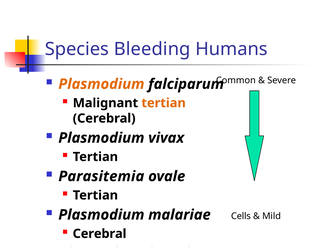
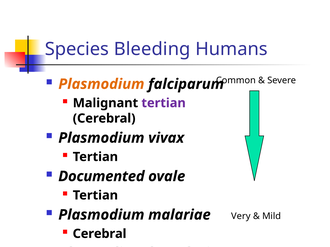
tertian at (164, 103) colour: orange -> purple
Parasitemia: Parasitemia -> Documented
Cells: Cells -> Very
